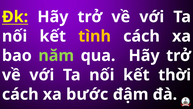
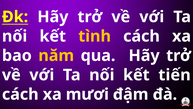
năm colour: light green -> yellow
thời: thời -> tiến
bước: bước -> mươi
